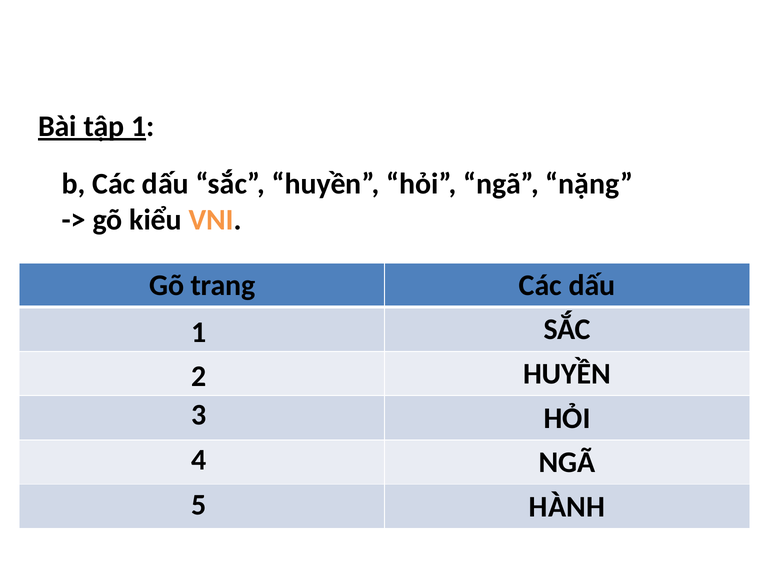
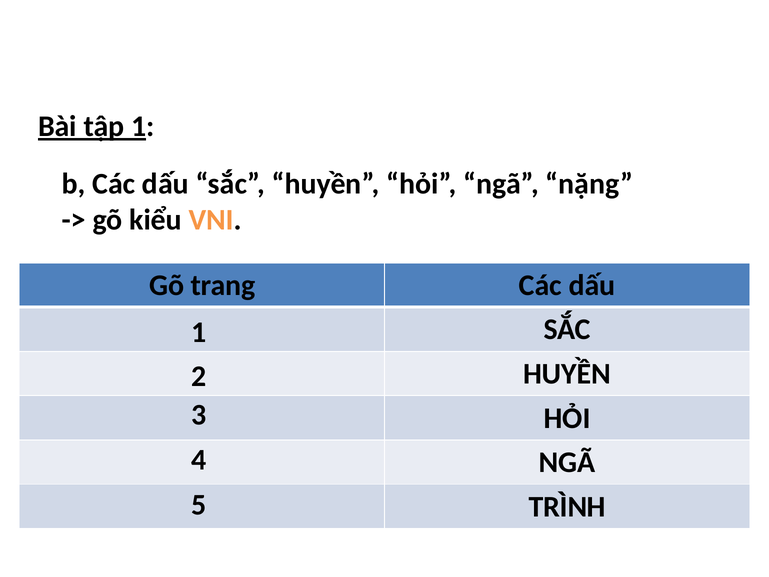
HÀNH: HÀNH -> TRÌNH
